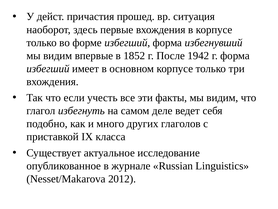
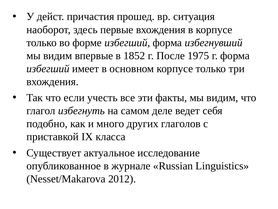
1942: 1942 -> 1975
